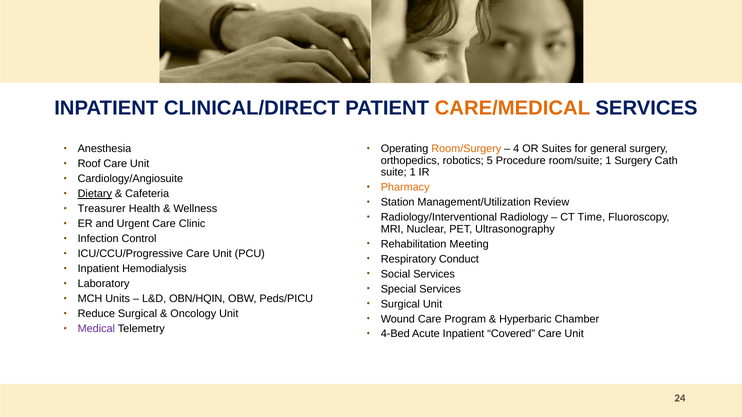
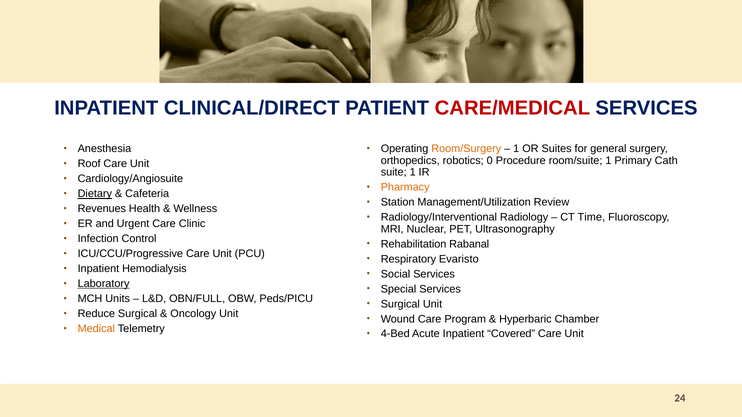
CARE/MEDICAL colour: orange -> red
4 at (516, 149): 4 -> 1
5: 5 -> 0
1 Surgery: Surgery -> Primary
Treasurer: Treasurer -> Revenues
Meeting: Meeting -> Rabanal
Conduct: Conduct -> Evaristo
Laboratory underline: none -> present
OBN/HQIN: OBN/HQIN -> OBN/FULL
Medical colour: purple -> orange
